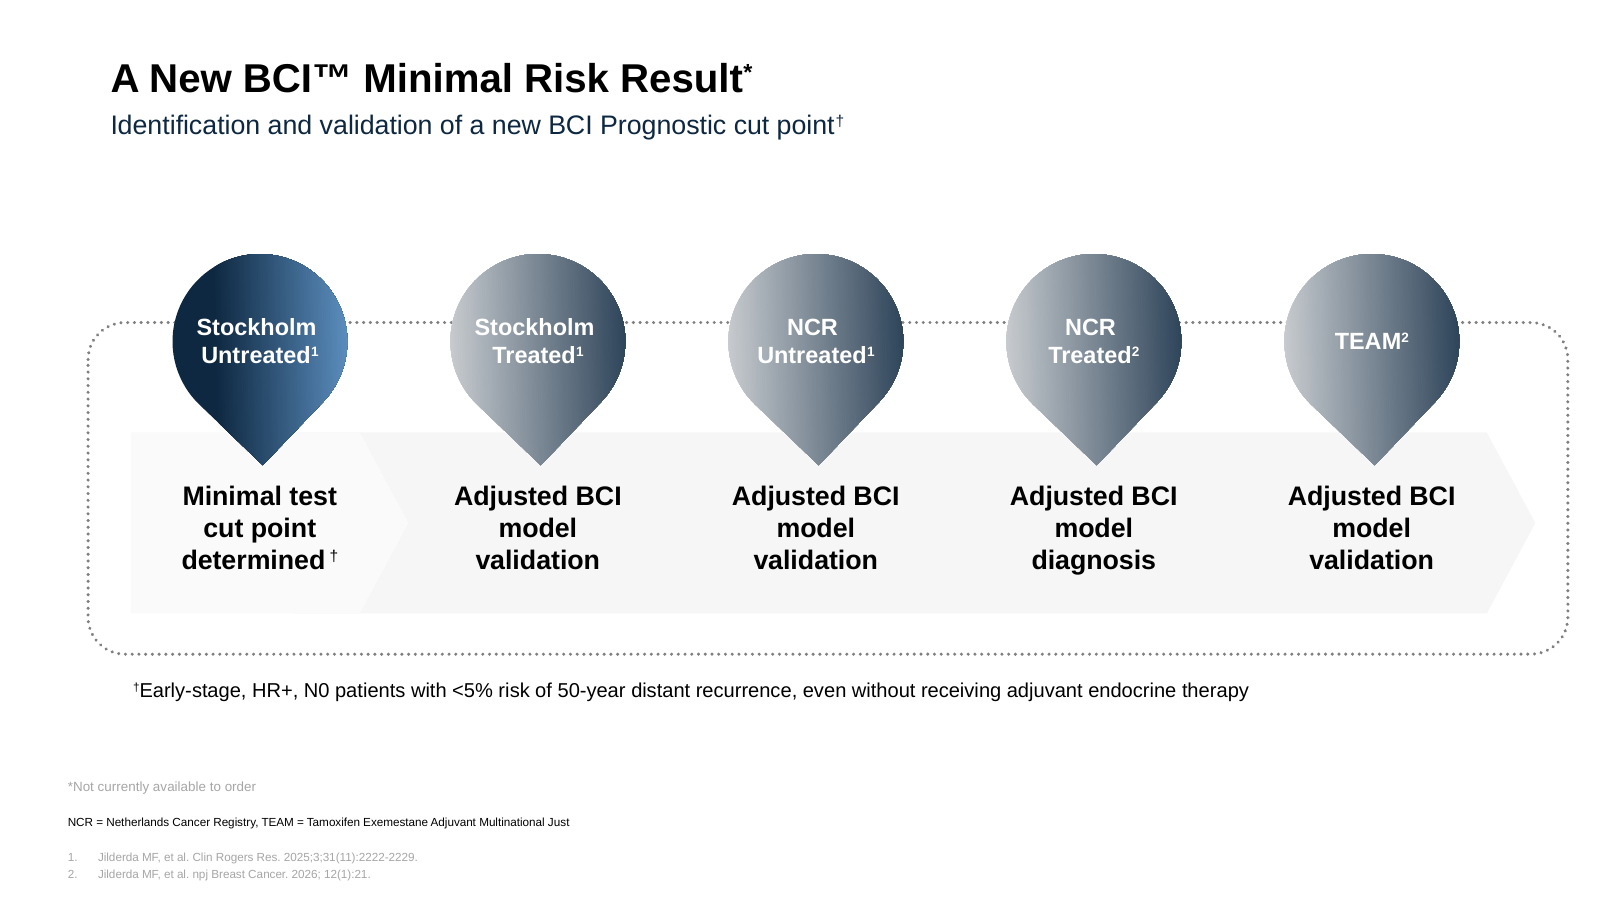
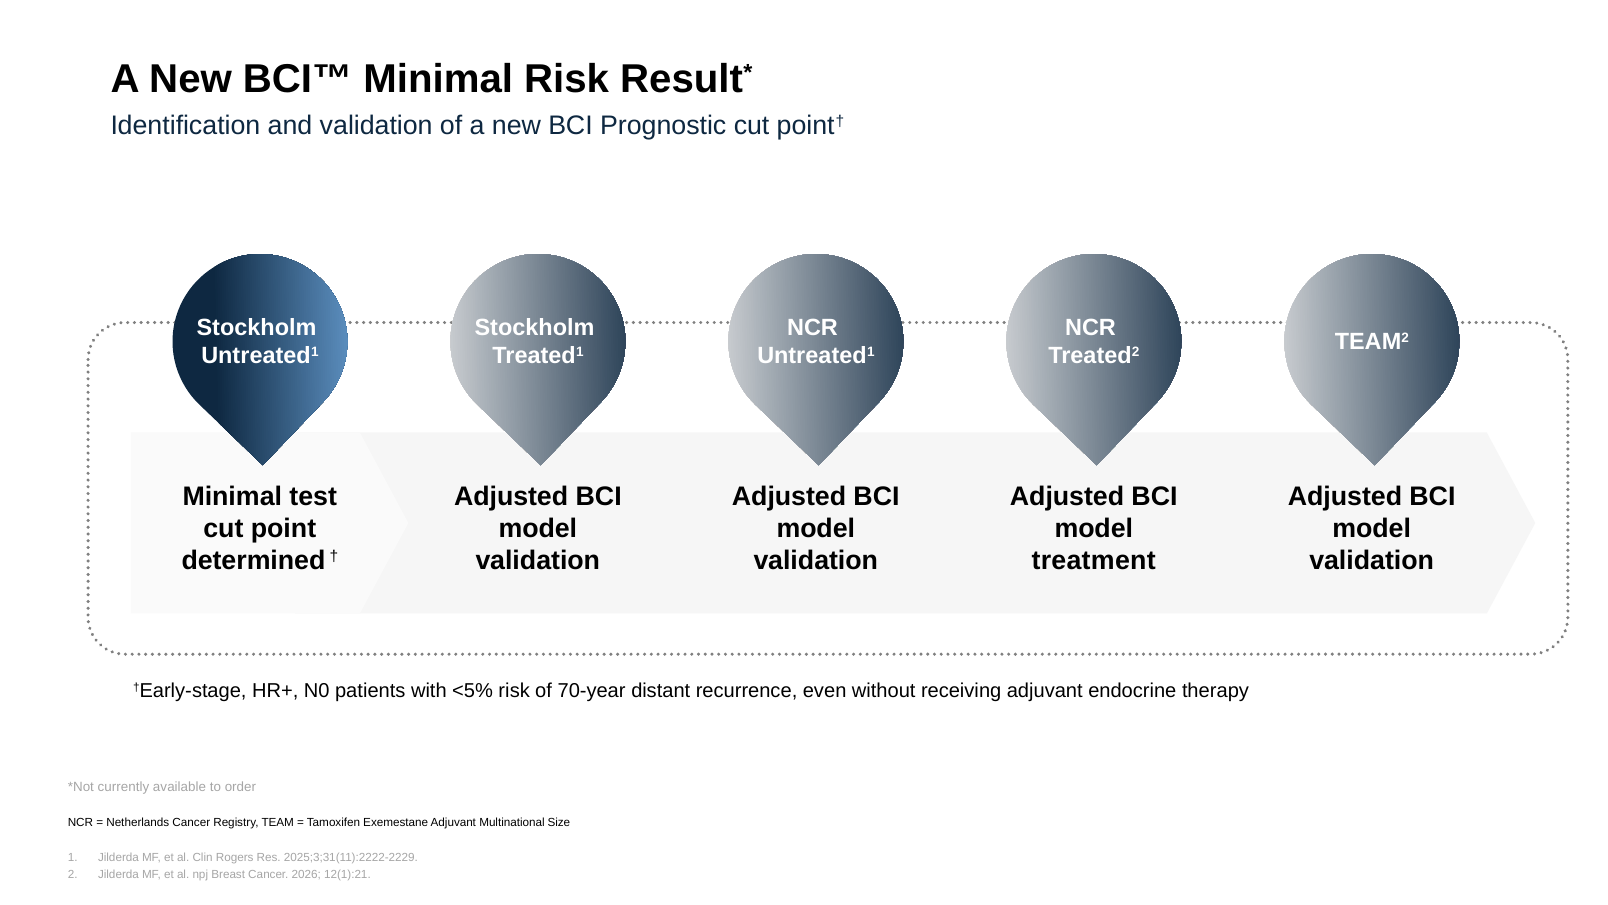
diagnosis: diagnosis -> treatment
50-year: 50-year -> 70-year
Just: Just -> Size
